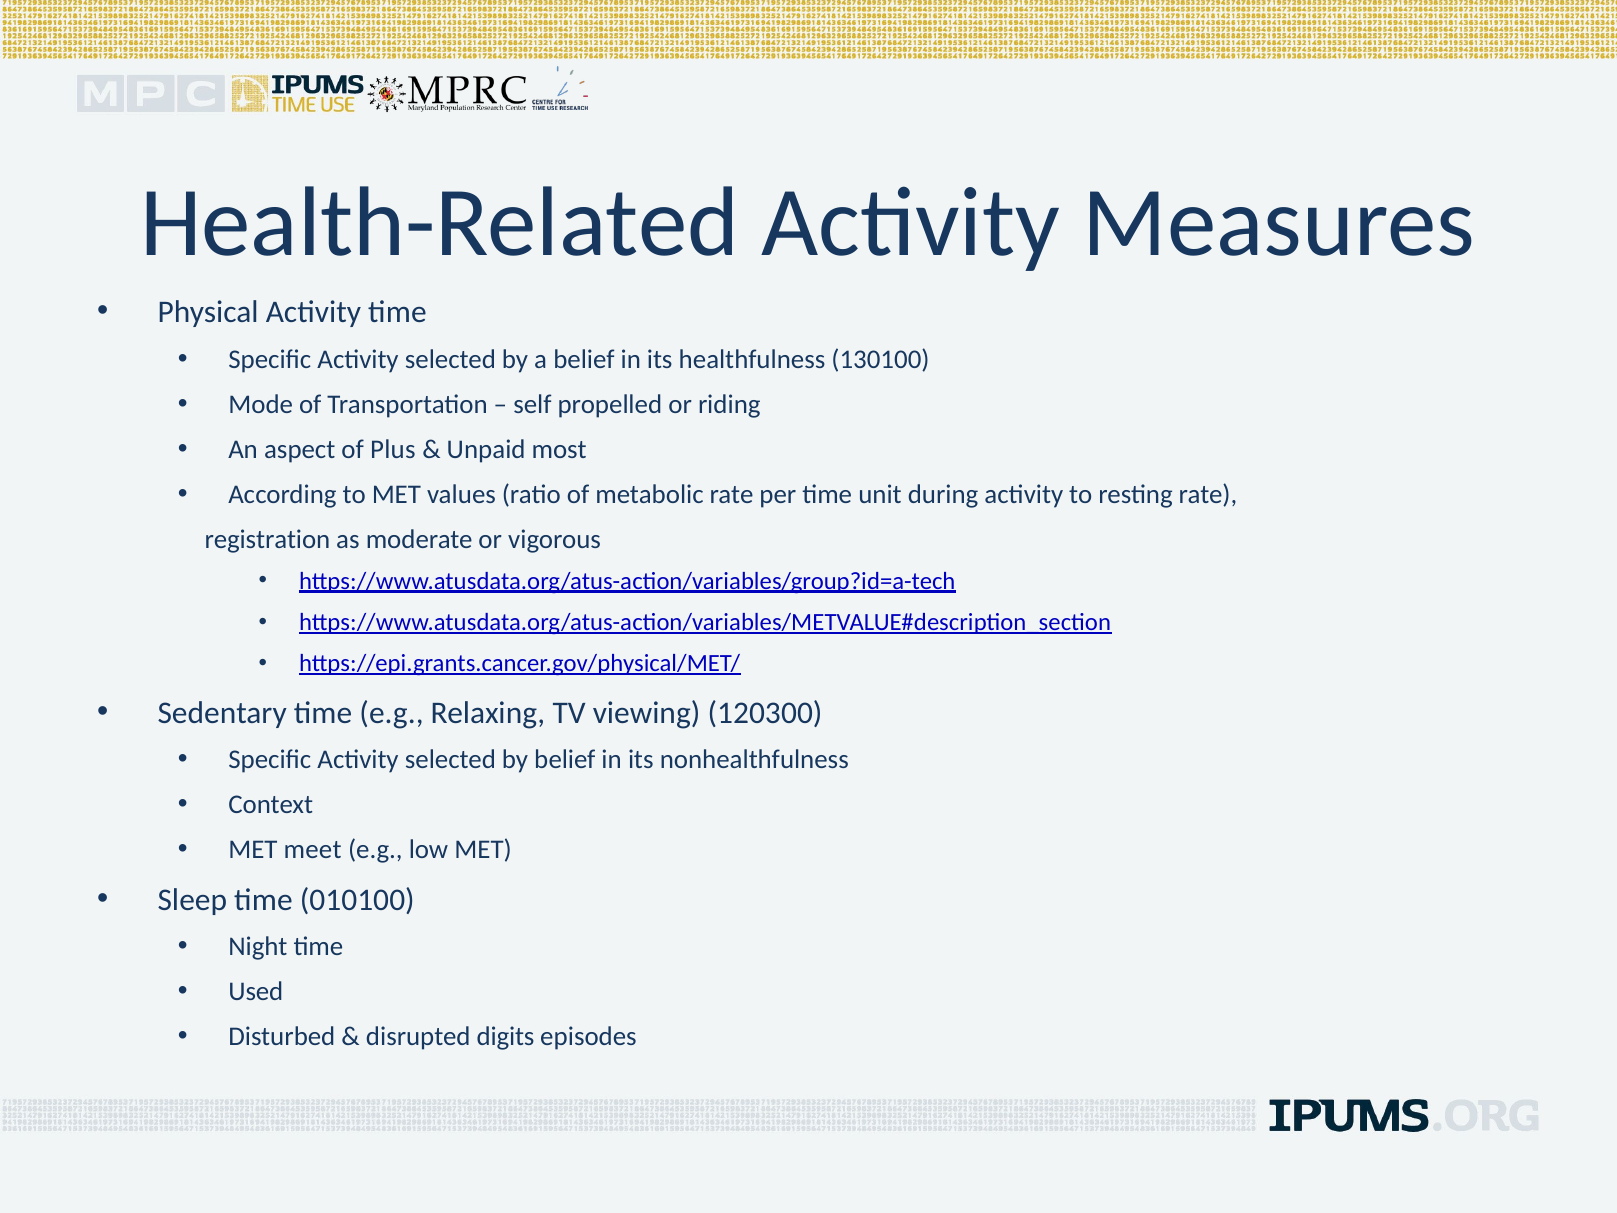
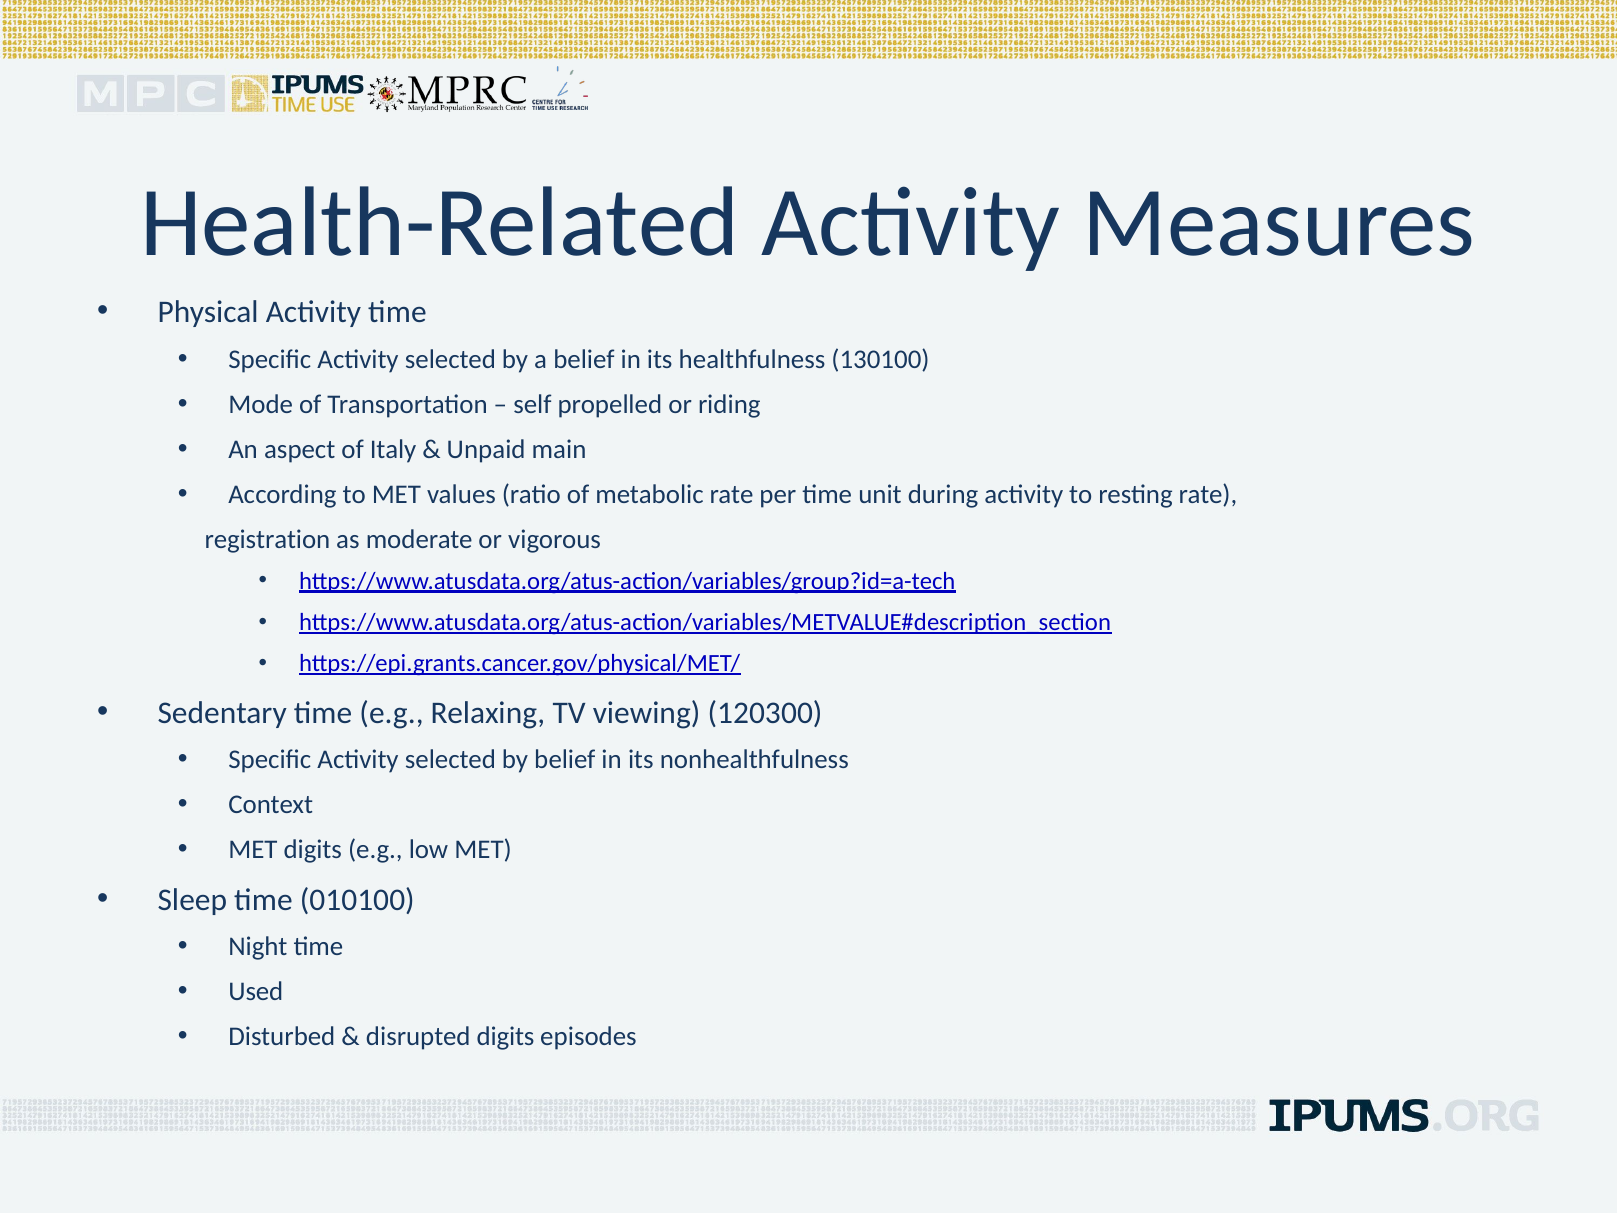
Plus: Plus -> Italy
most: most -> main
MET meet: meet -> digits
